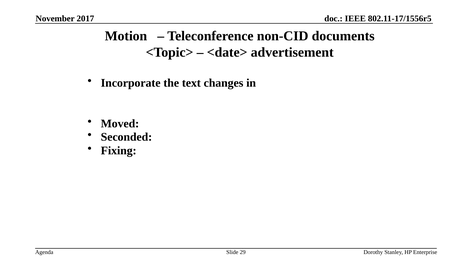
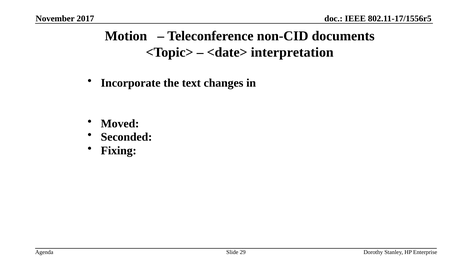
advertisement: advertisement -> interpretation
